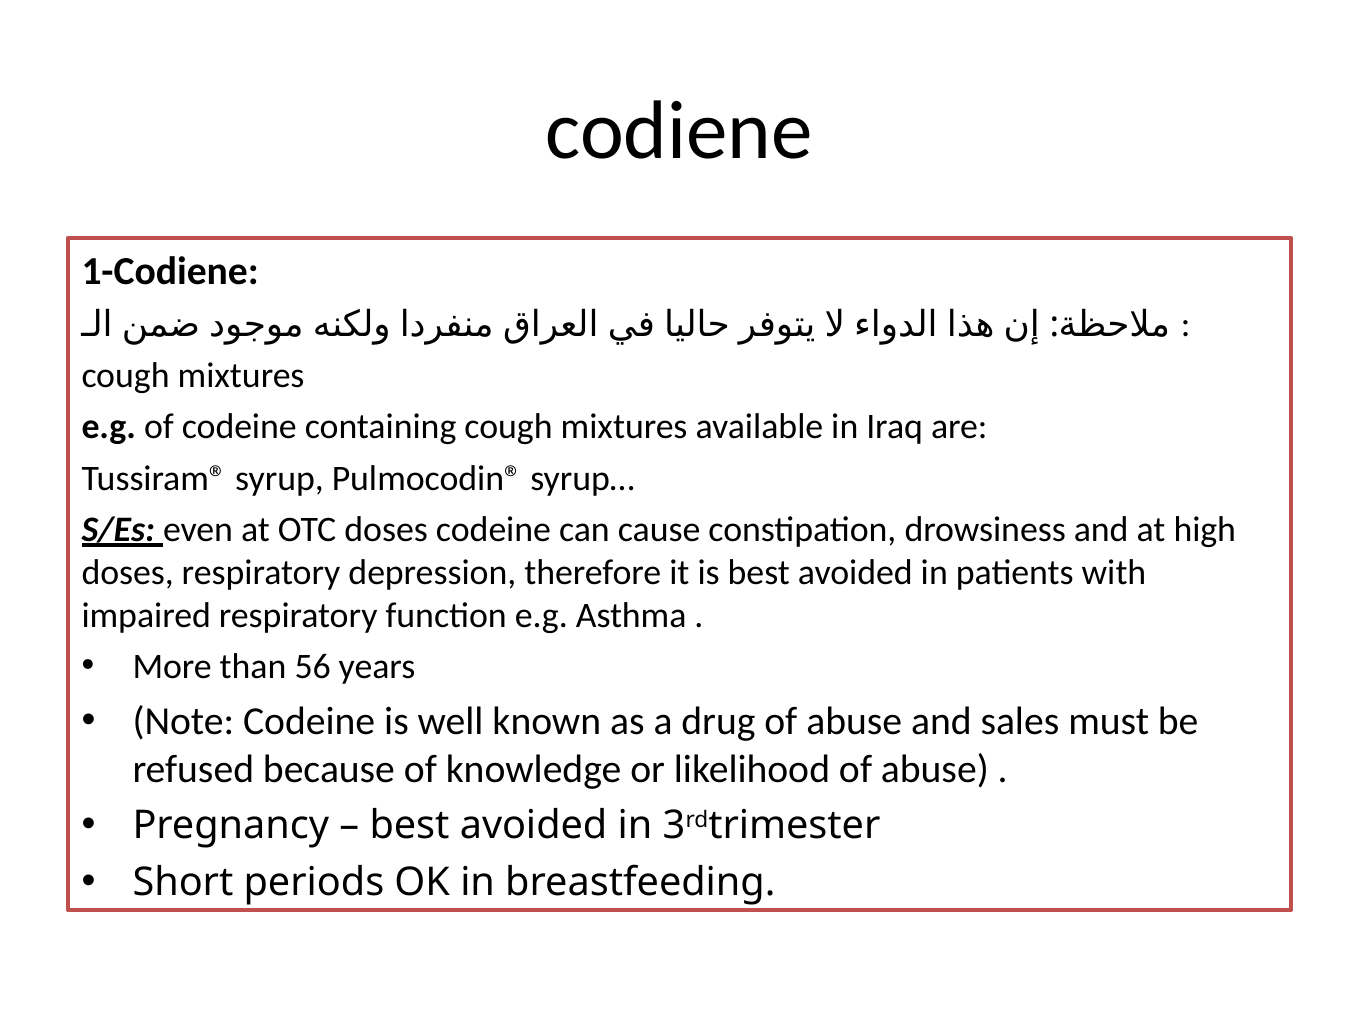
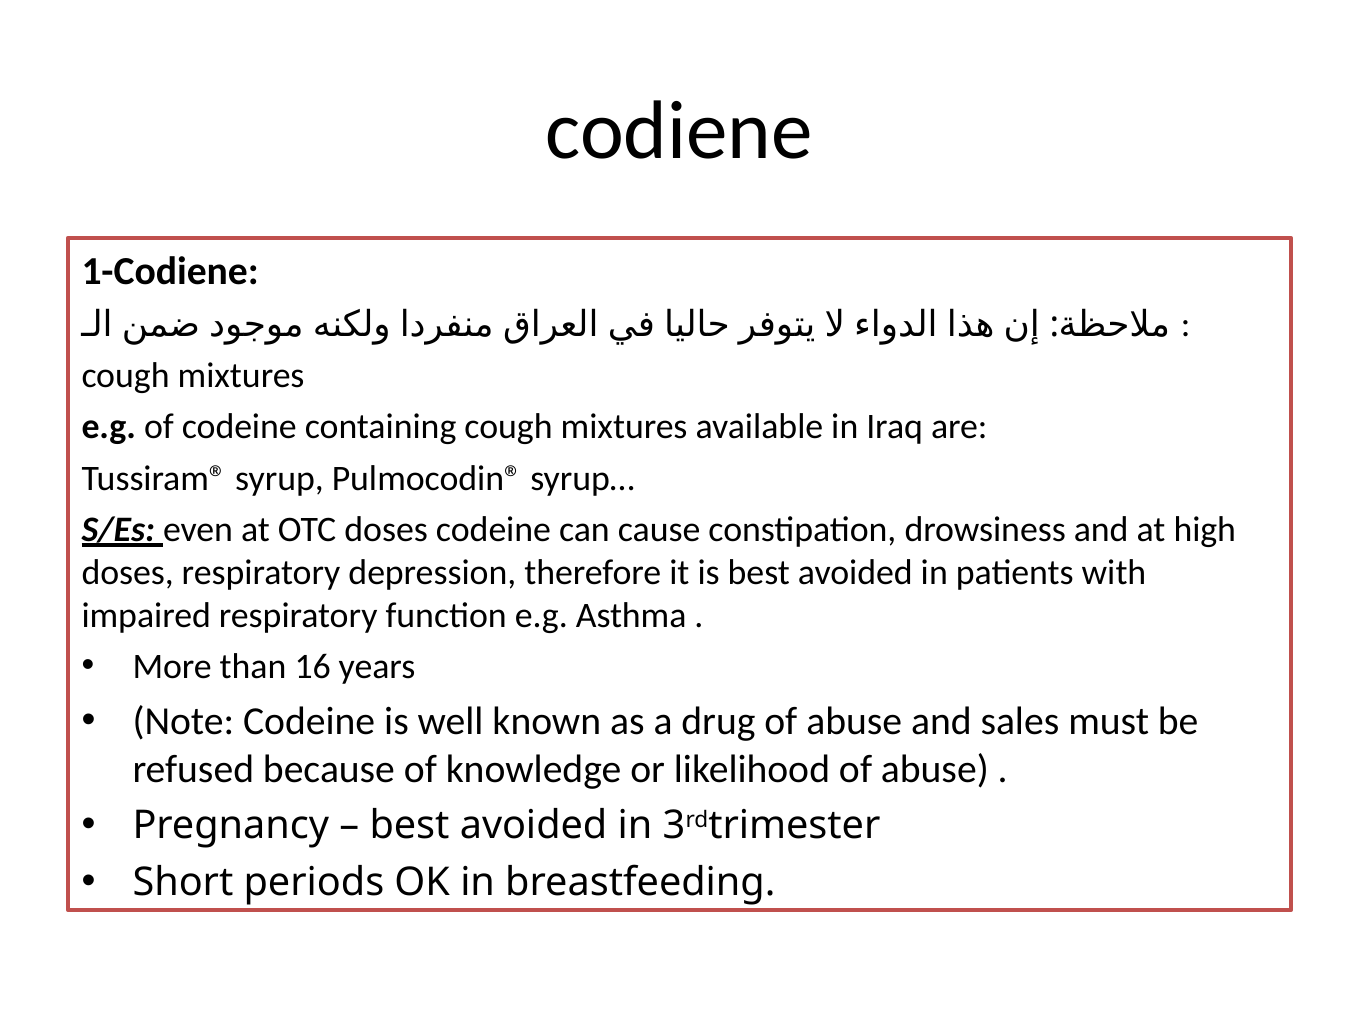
56: 56 -> 16
